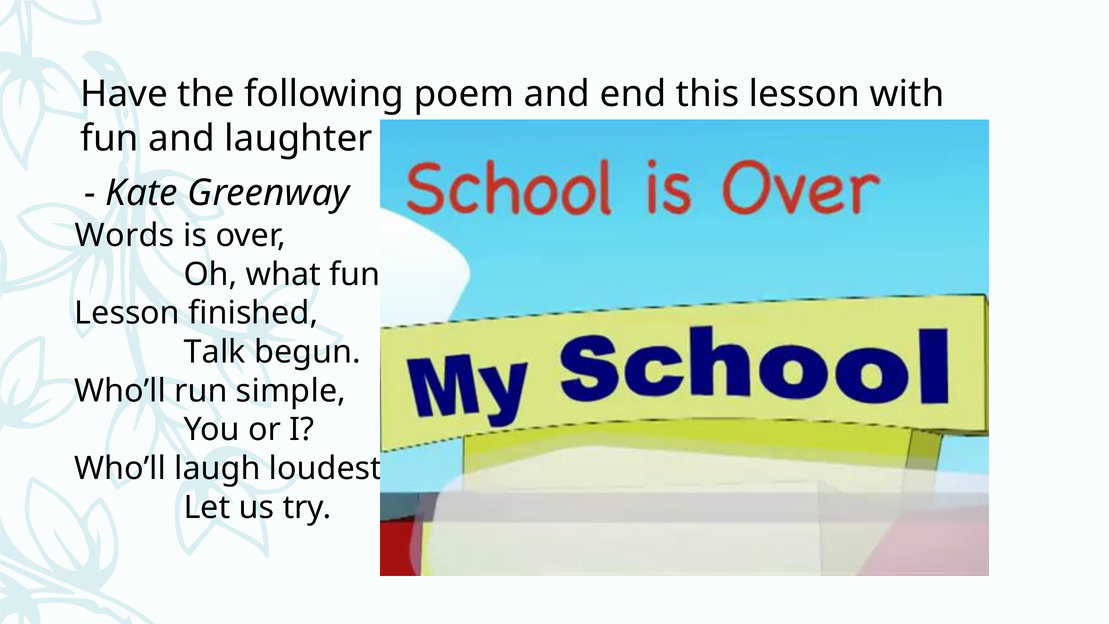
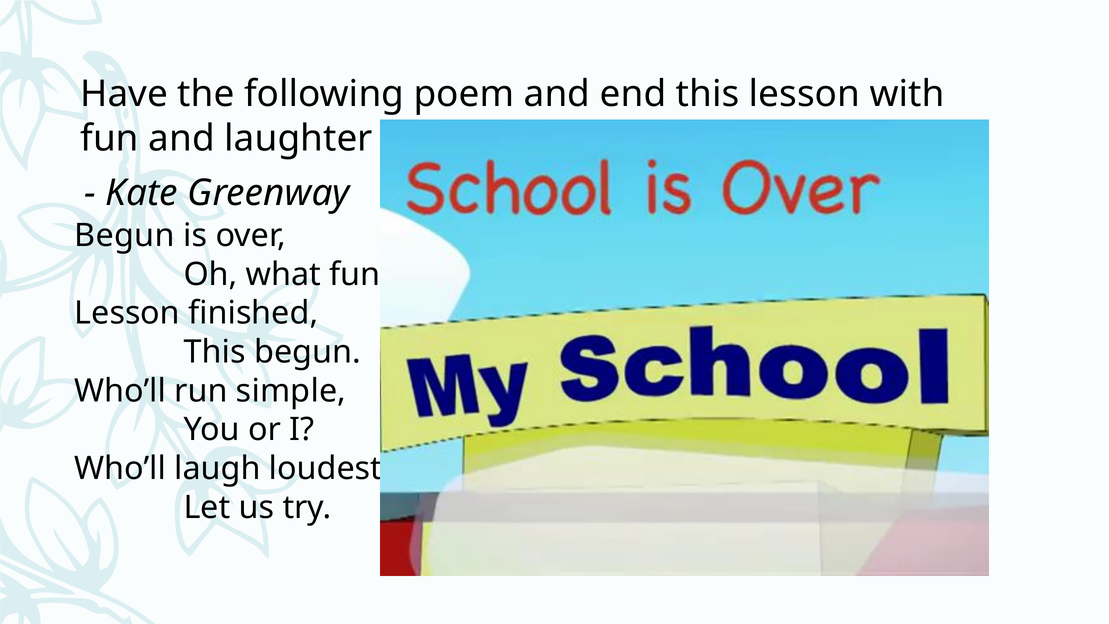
Words at (125, 235): Words -> Begun
Talk at (215, 352): Talk -> This
